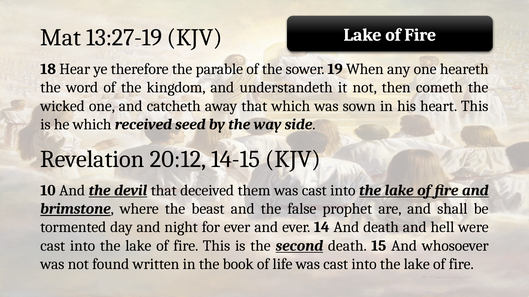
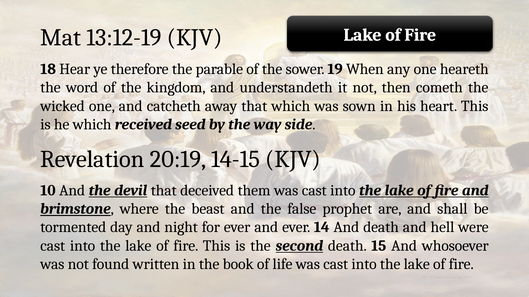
13:27-19: 13:27-19 -> 13:12-19
20:12: 20:12 -> 20:19
